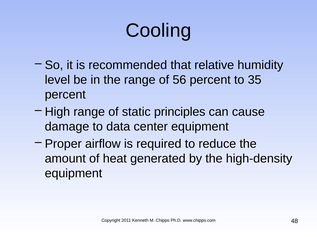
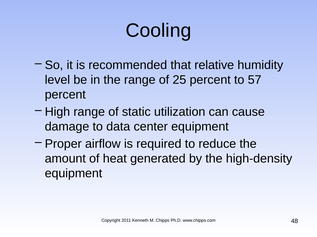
56: 56 -> 25
35: 35 -> 57
principles: principles -> utilization
